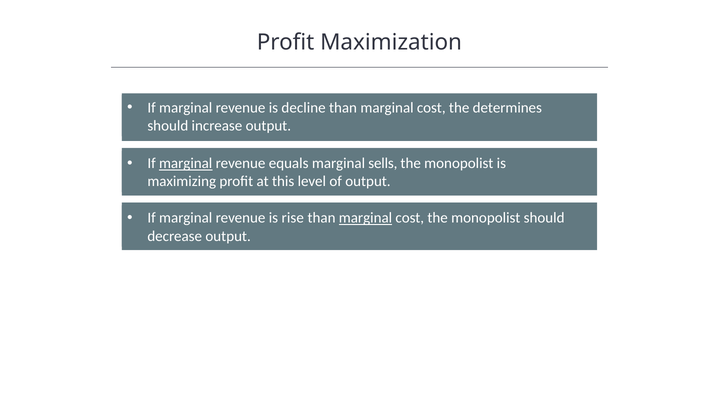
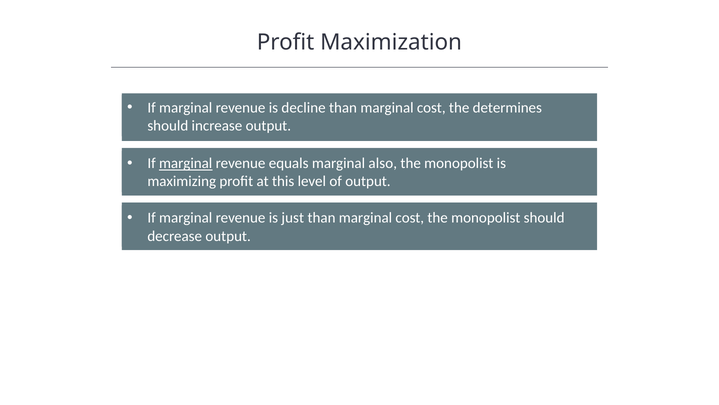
sells: sells -> also
rise: rise -> just
marginal at (365, 218) underline: present -> none
